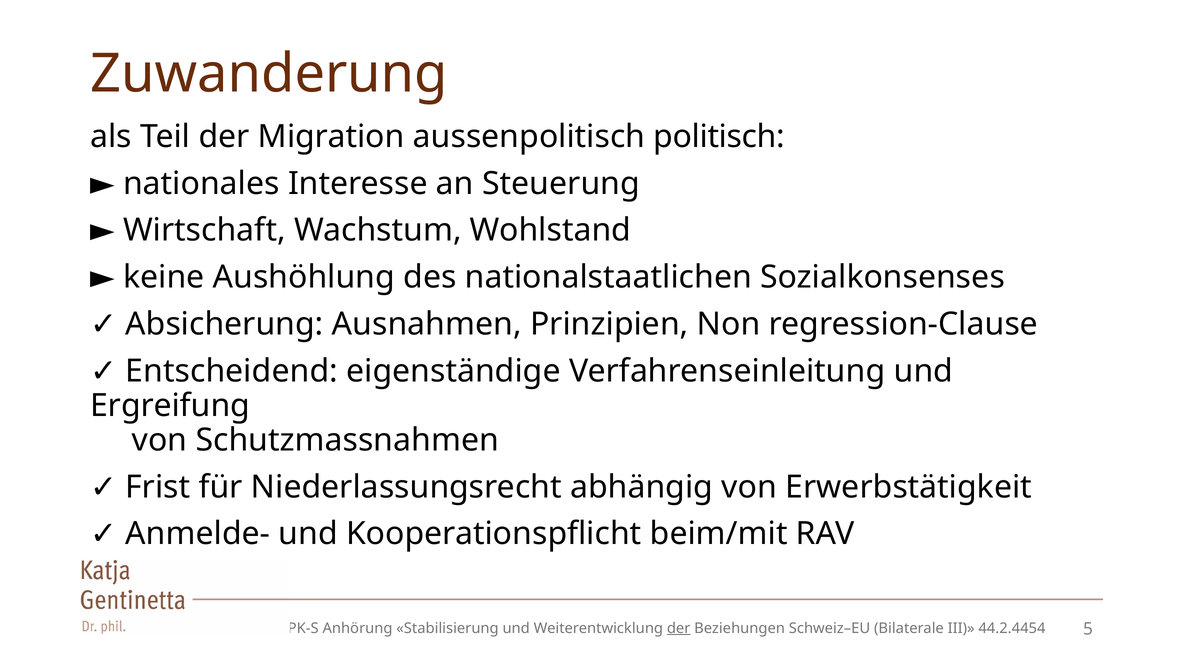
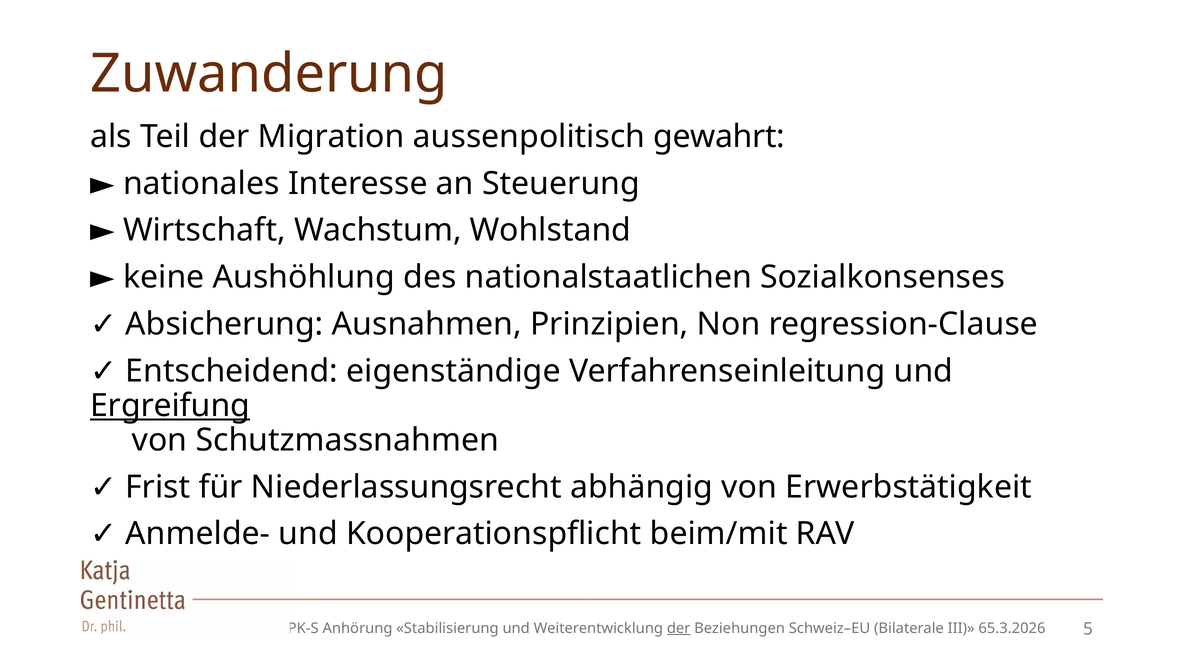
politisch: politisch -> gewahrt
Ergreifung underline: none -> present
44.2.4454: 44.2.4454 -> 65.3.2026
